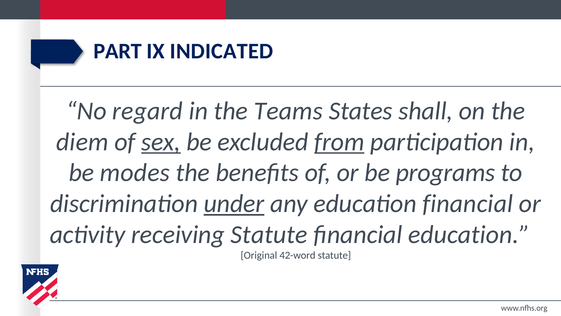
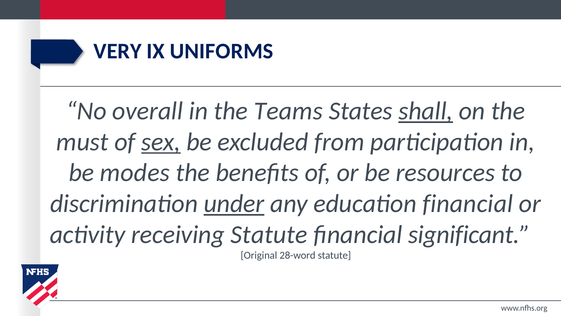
PART: PART -> VERY
INDICATED: INDICATED -> UNIFORMS
regard: regard -> overall
shall underline: none -> present
diem: diem -> must
from underline: present -> none
programs: programs -> resources
financial education: education -> significant
42-word: 42-word -> 28-word
